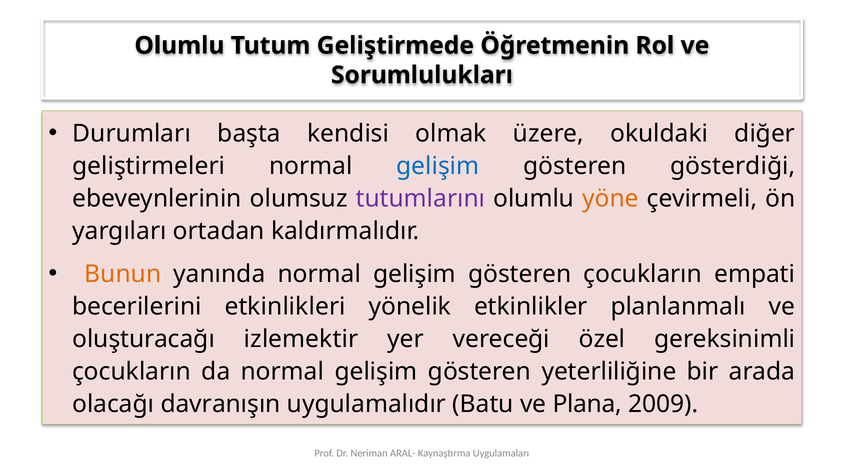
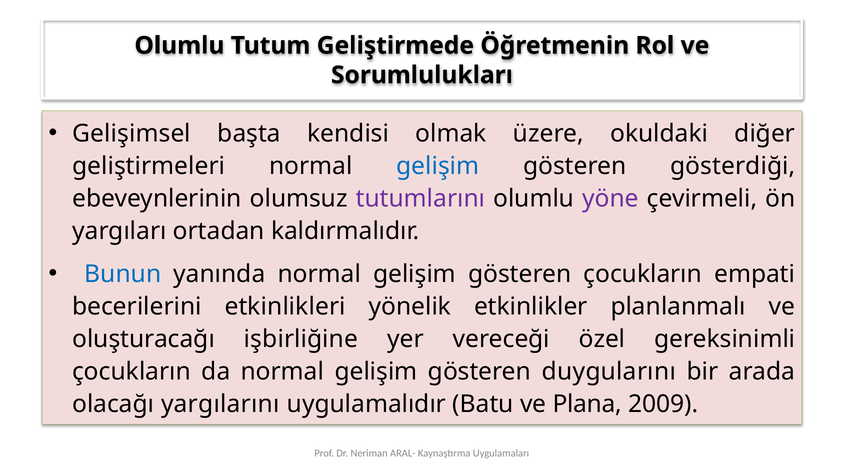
Durumları: Durumları -> Gelişimsel
yöne colour: orange -> purple
Bunun colour: orange -> blue
izlemektir: izlemektir -> işbirliğine
yeterliliğine: yeterliliğine -> duygularını
davranışın: davranışın -> yargılarını
